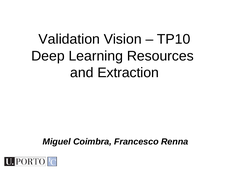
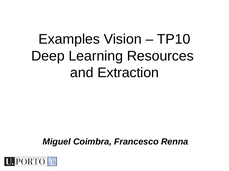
Validation: Validation -> Examples
